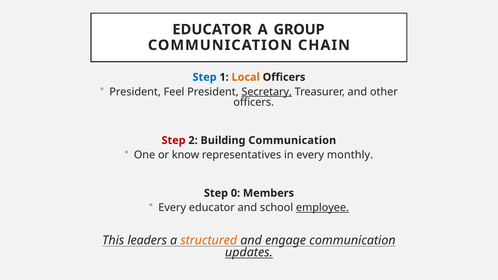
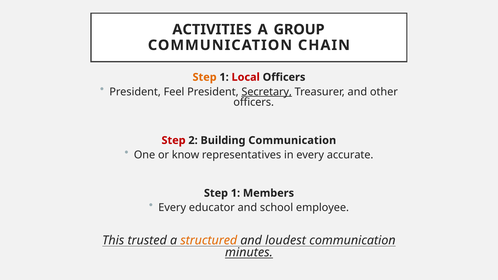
EDUCATOR at (212, 30): EDUCATOR -> ACTIVITIES
Step at (205, 77) colour: blue -> orange
Local colour: orange -> red
monthly: monthly -> accurate
0 at (235, 193): 0 -> 1
employee underline: present -> none
leaders: leaders -> trusted
engage: engage -> loudest
updates: updates -> minutes
